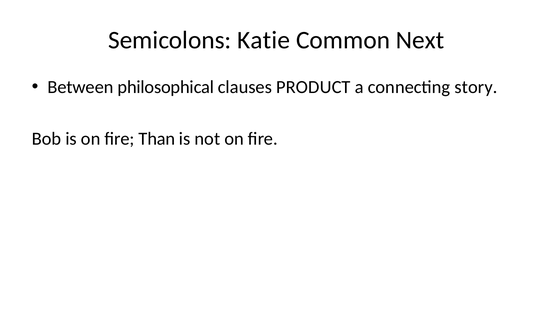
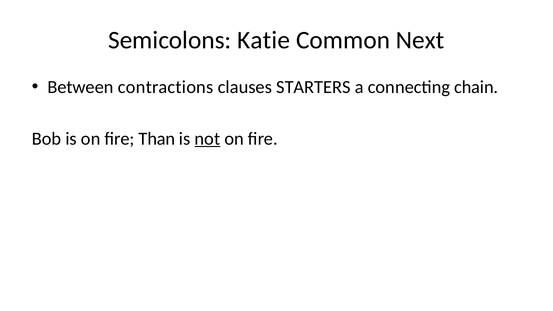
philosophical: philosophical -> contractions
PRODUCT: PRODUCT -> STARTERS
story: story -> chain
not underline: none -> present
